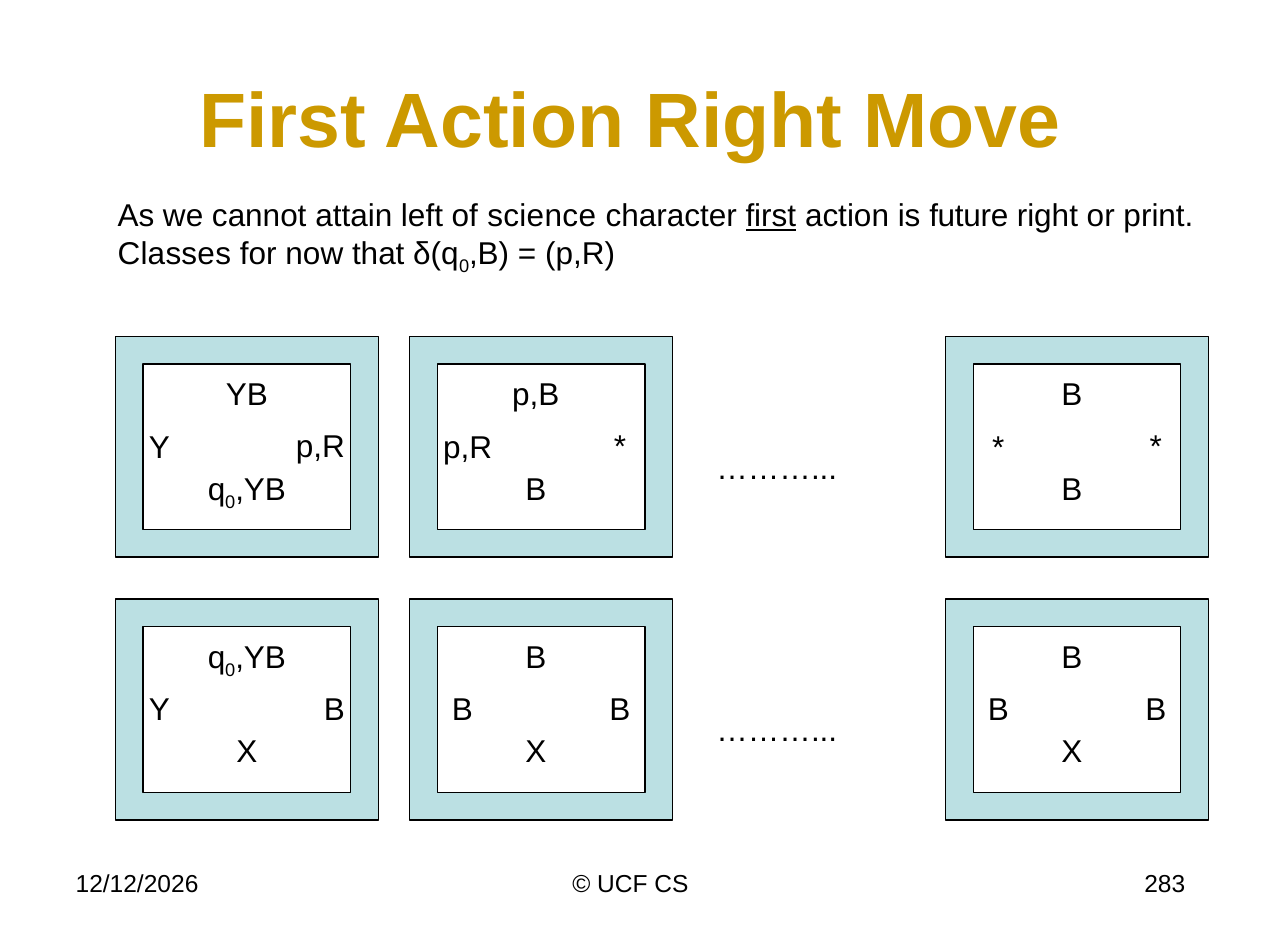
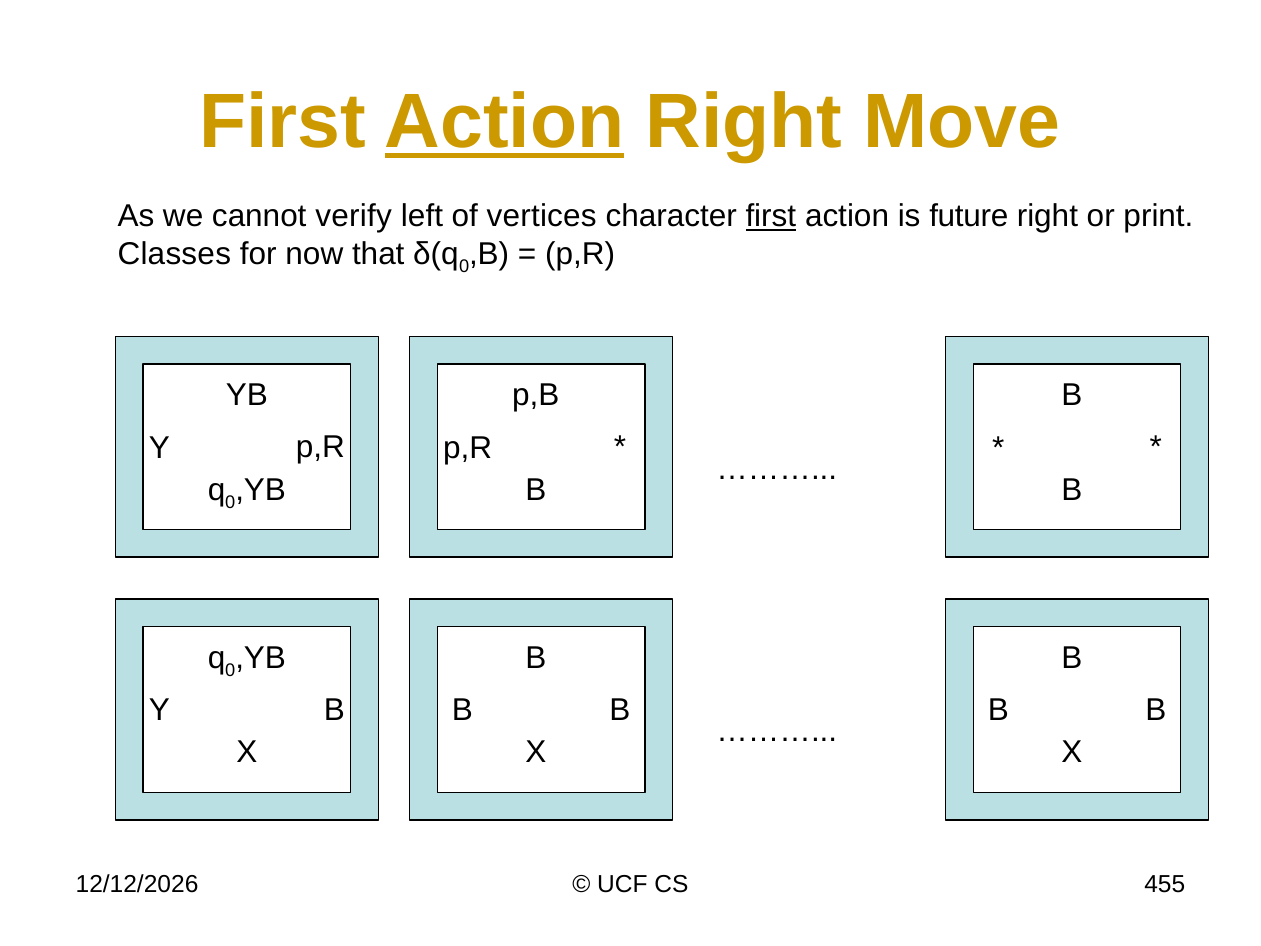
Action at (504, 122) underline: none -> present
attain: attain -> verify
science: science -> vertices
283: 283 -> 455
